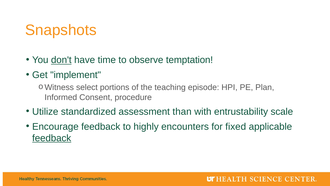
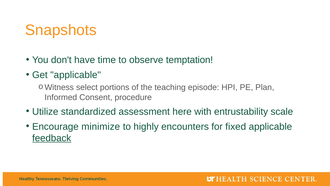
don't underline: present -> none
Get implement: implement -> applicable
than: than -> here
Encourage feedback: feedback -> minimize
